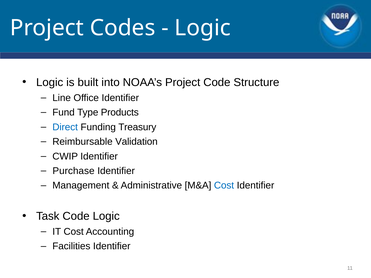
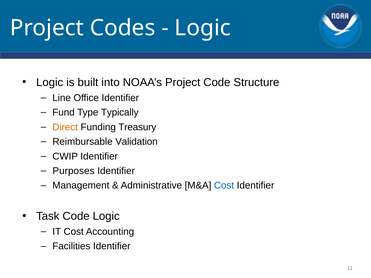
Products: Products -> Typically
Direct colour: blue -> orange
Purchase: Purchase -> Purposes
